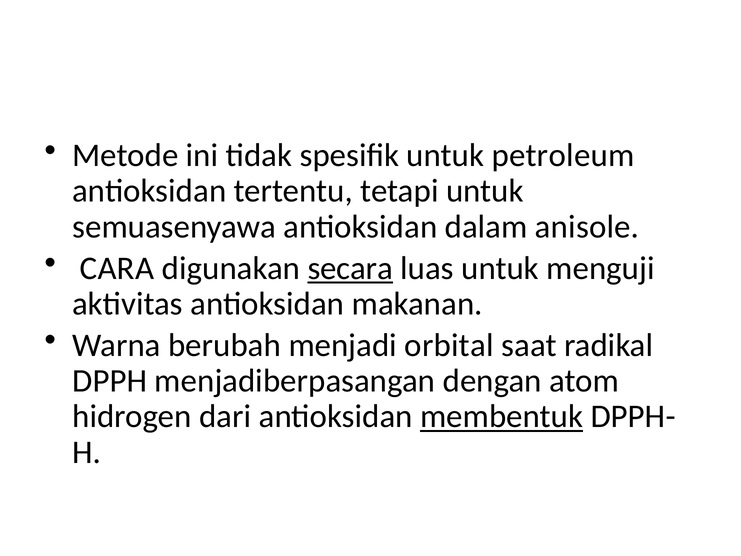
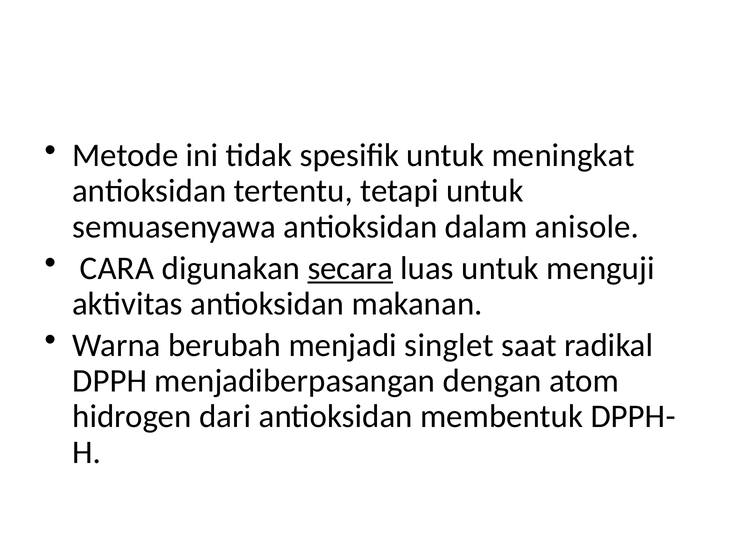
petroleum: petroleum -> meningkat
orbital: orbital -> singlet
membentuk underline: present -> none
